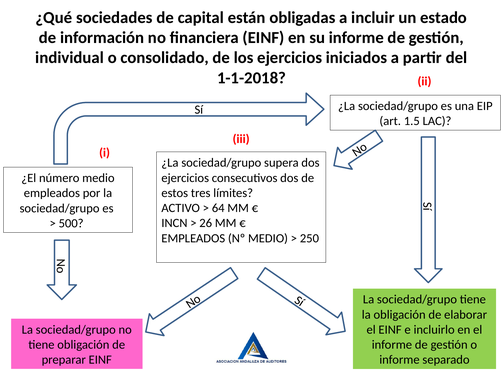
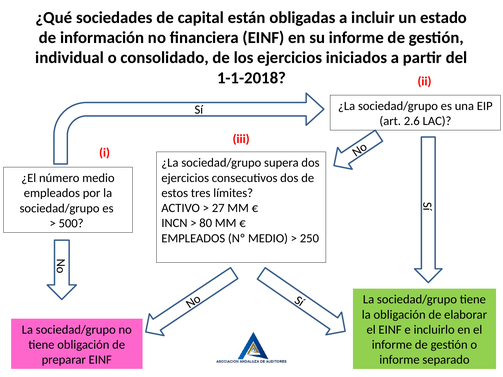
1.5: 1.5 -> 2.6
64: 64 -> 27
26: 26 -> 80
